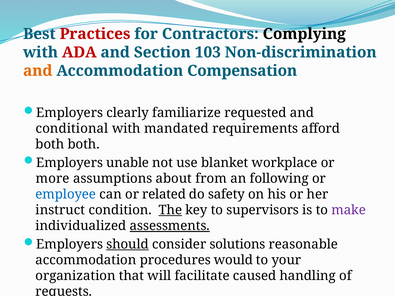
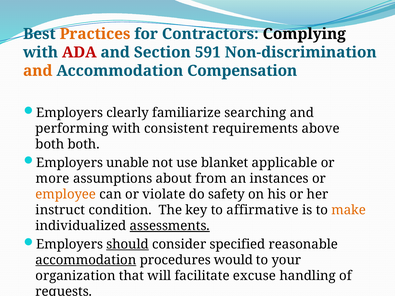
Practices colour: red -> orange
103: 103 -> 591
requested: requested -> searching
conditional: conditional -> performing
mandated: mandated -> consistent
afford: afford -> above
workplace: workplace -> applicable
following: following -> instances
employee colour: blue -> orange
related: related -> violate
The underline: present -> none
supervisors: supervisors -> affirmative
make colour: purple -> orange
solutions: solutions -> specified
accommodation at (86, 260) underline: none -> present
caused: caused -> excuse
